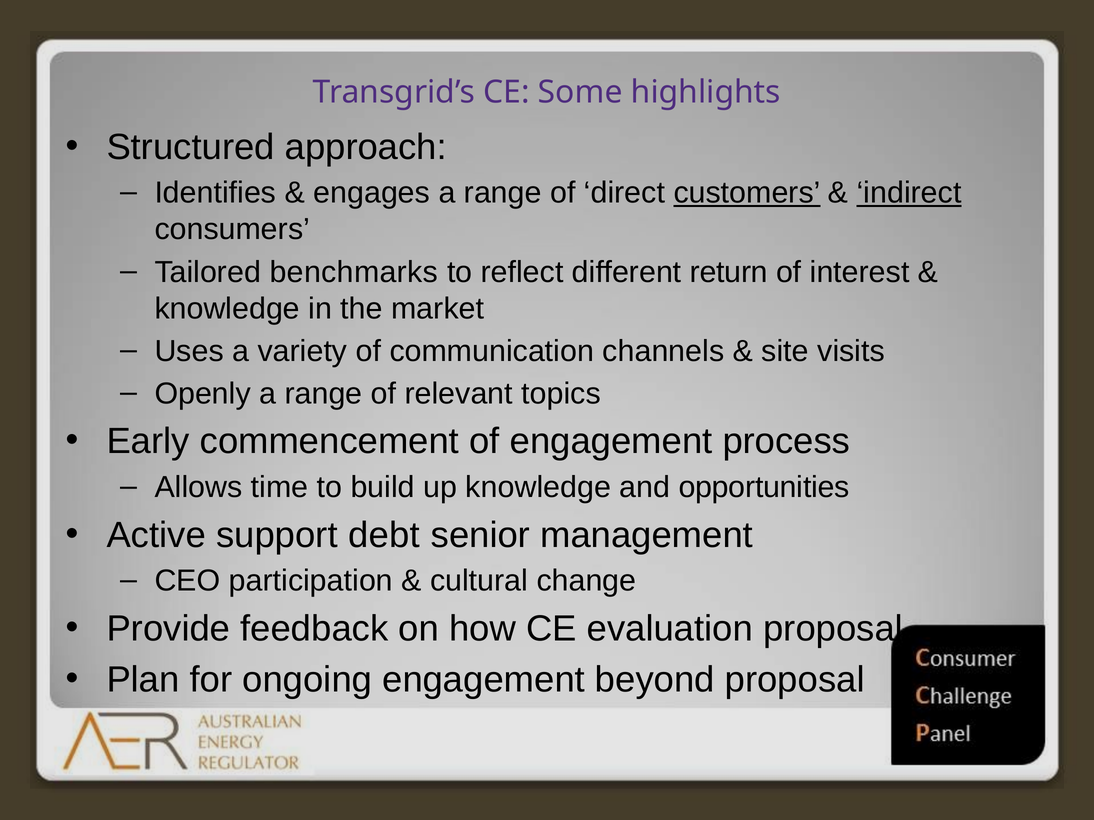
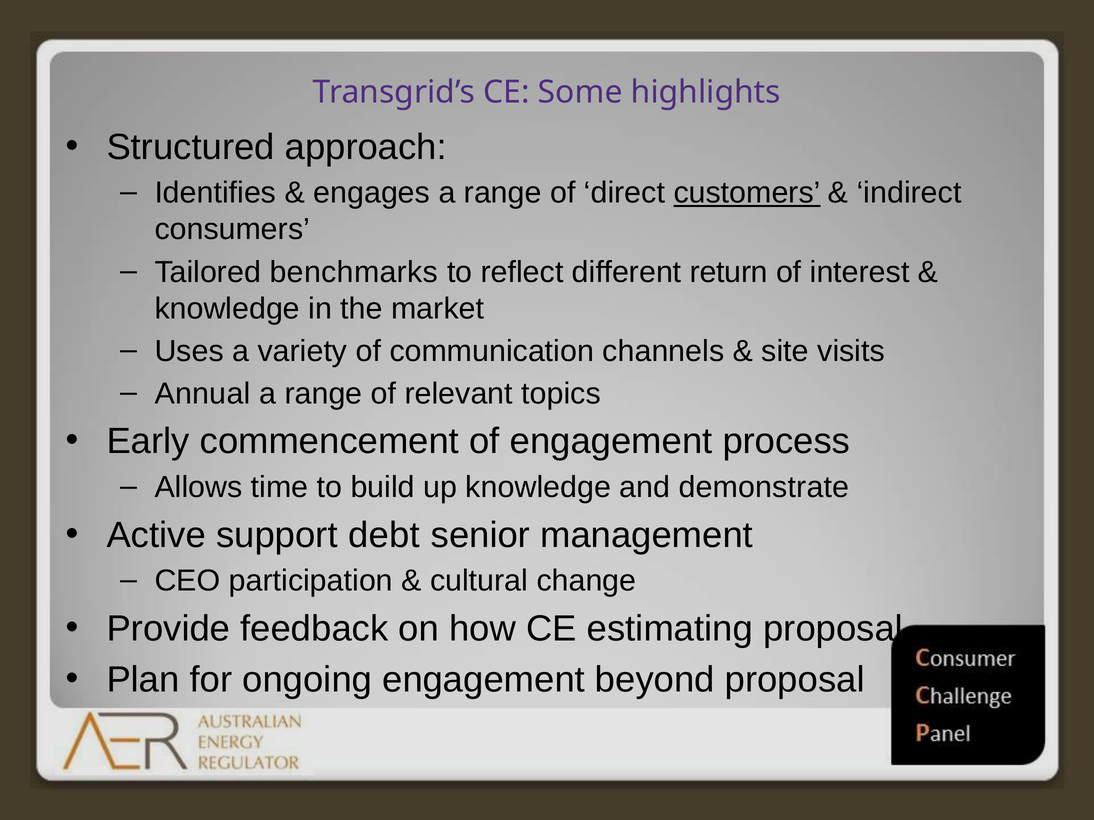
indirect underline: present -> none
Openly: Openly -> Annual
opportunities: opportunities -> demonstrate
evaluation: evaluation -> estimating
